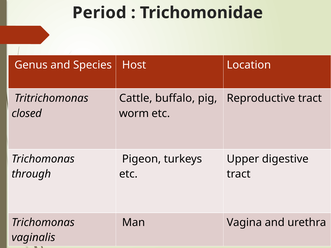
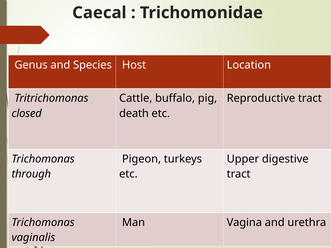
Period: Period -> Caecal
worm: worm -> death
